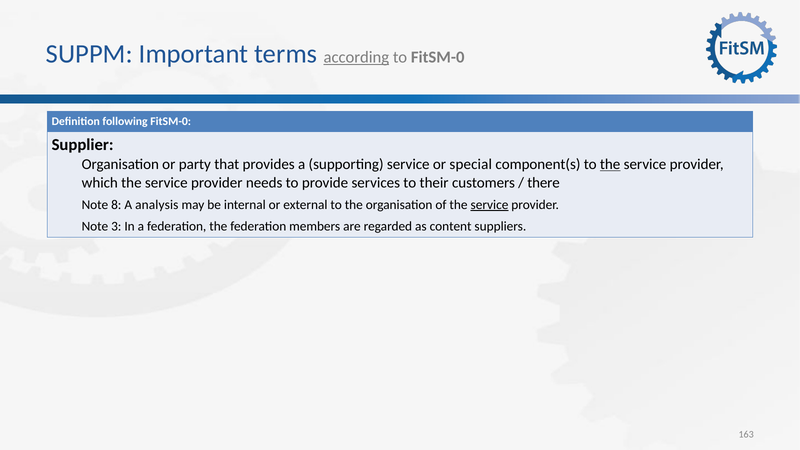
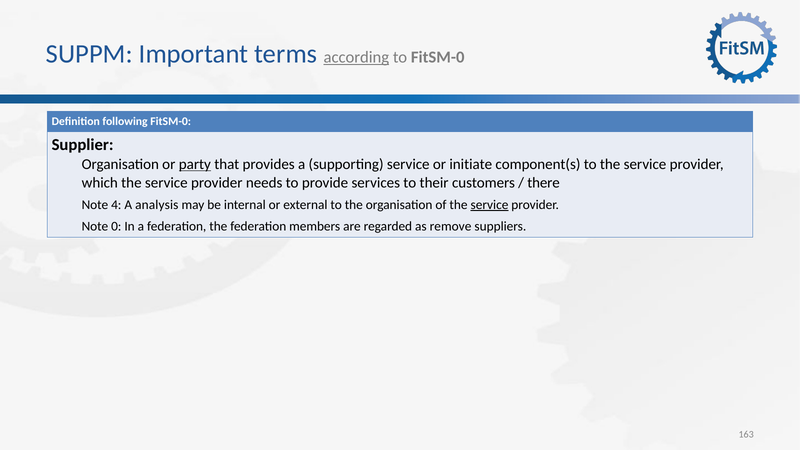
party underline: none -> present
special: special -> initiate
the at (610, 164) underline: present -> none
8: 8 -> 4
3: 3 -> 0
content: content -> remove
